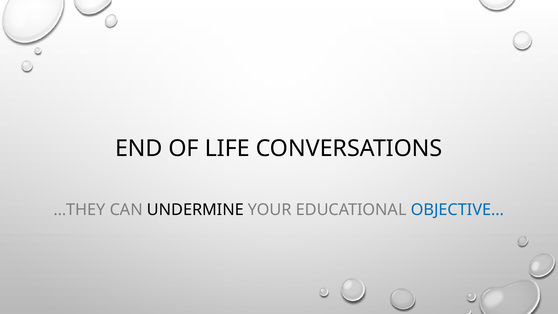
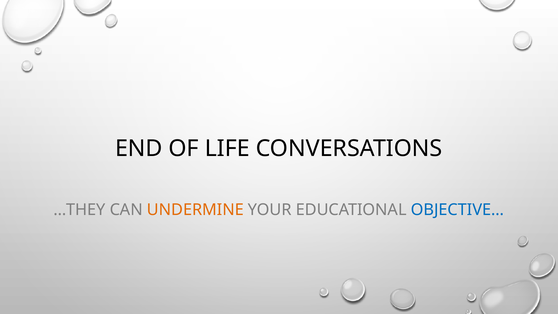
UNDERMINE colour: black -> orange
